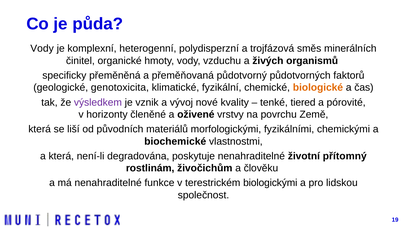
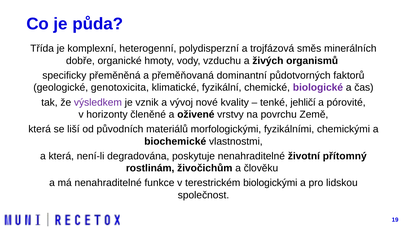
Vody at (42, 49): Vody -> Třída
činitel: činitel -> dobře
půdotvorný: půdotvorný -> dominantní
biologické colour: orange -> purple
tiered: tiered -> jehličí
